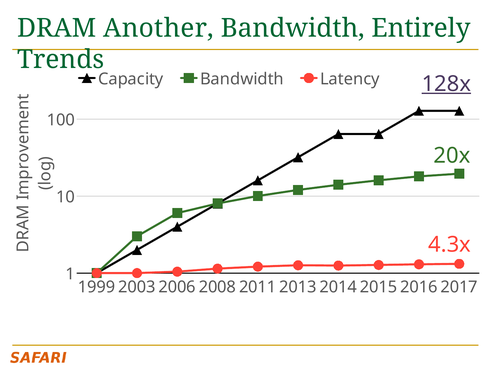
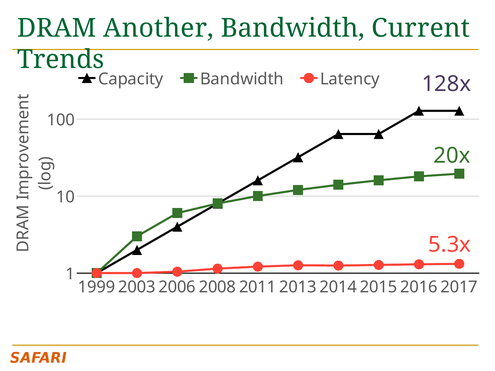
Entirely: Entirely -> Current
128x underline: present -> none
4.3x: 4.3x -> 5.3x
